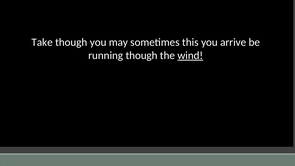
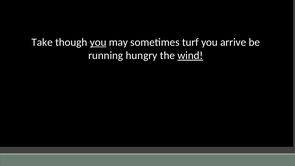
you at (98, 42) underline: none -> present
this: this -> turf
running though: though -> hungry
